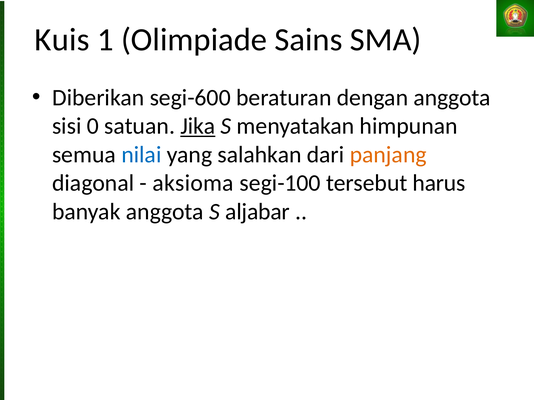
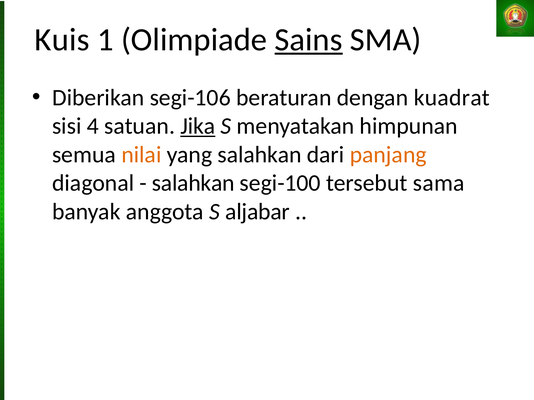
Sains underline: none -> present
segi-600: segi-600 -> segi-106
dengan anggota: anggota -> kuadrat
0: 0 -> 4
nilai colour: blue -> orange
aksioma at (193, 183): aksioma -> salahkan
harus: harus -> sama
